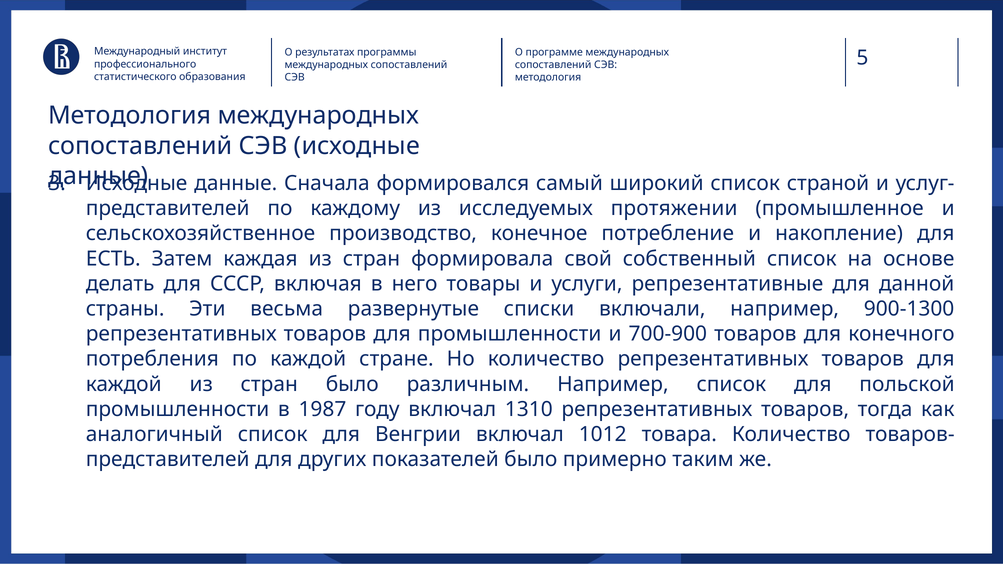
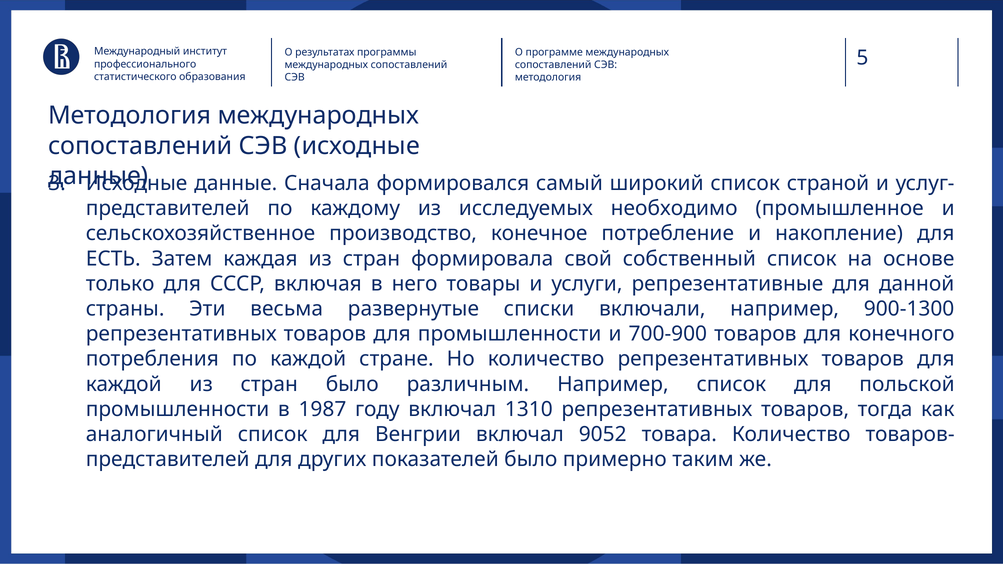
протяжении: протяжении -> необходимо
делать: делать -> только
1012: 1012 -> 9052
